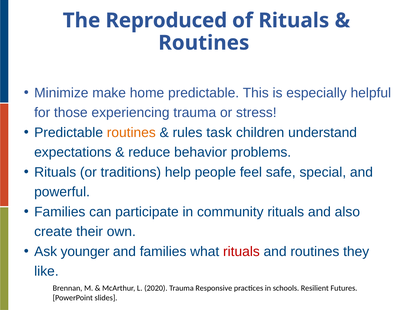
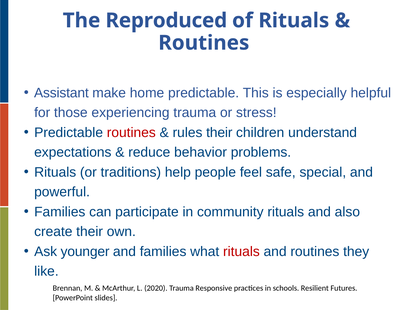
Minimize: Minimize -> Assistant
routines at (131, 132) colour: orange -> red
rules task: task -> their
